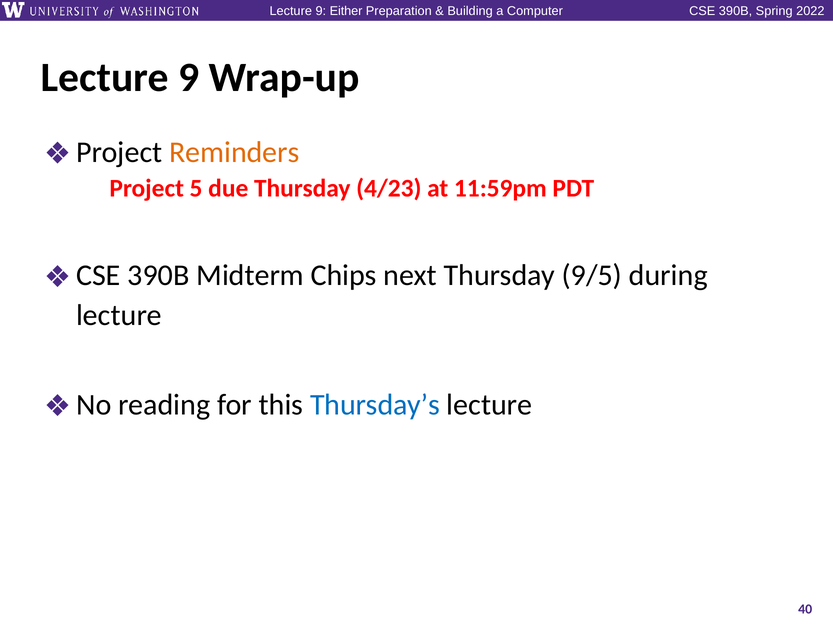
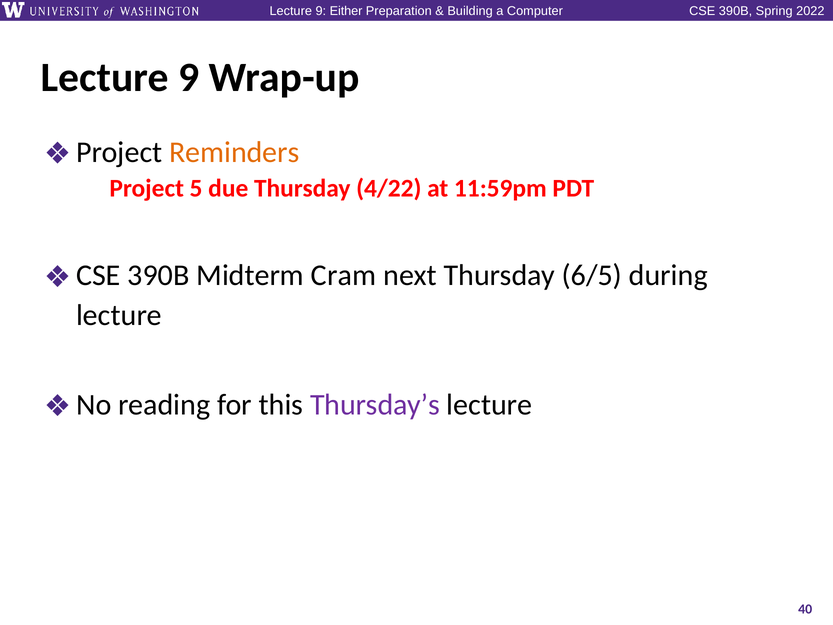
4/23: 4/23 -> 4/22
Chips: Chips -> Cram
9/5: 9/5 -> 6/5
Thursday’s colour: blue -> purple
